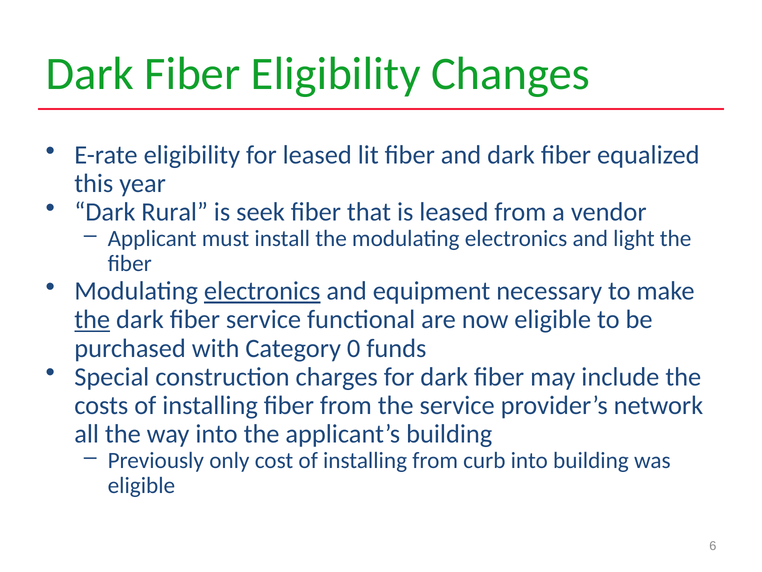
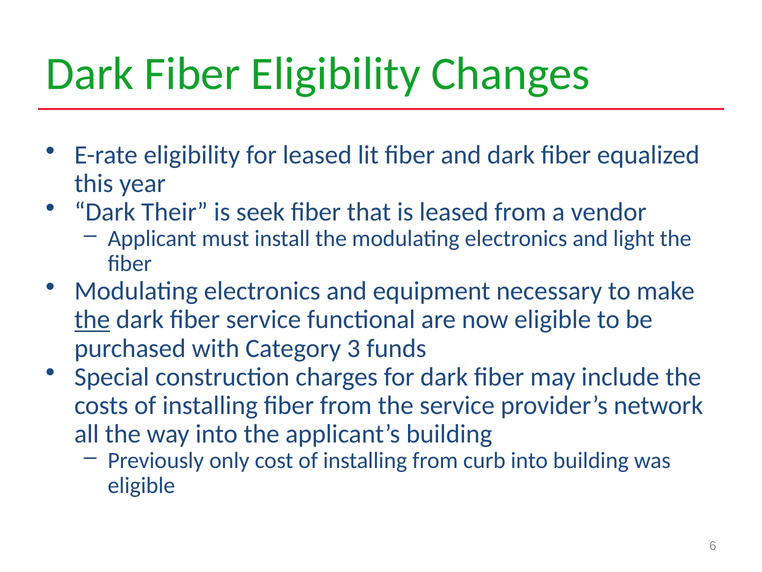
Rural: Rural -> Their
electronics at (262, 291) underline: present -> none
0: 0 -> 3
